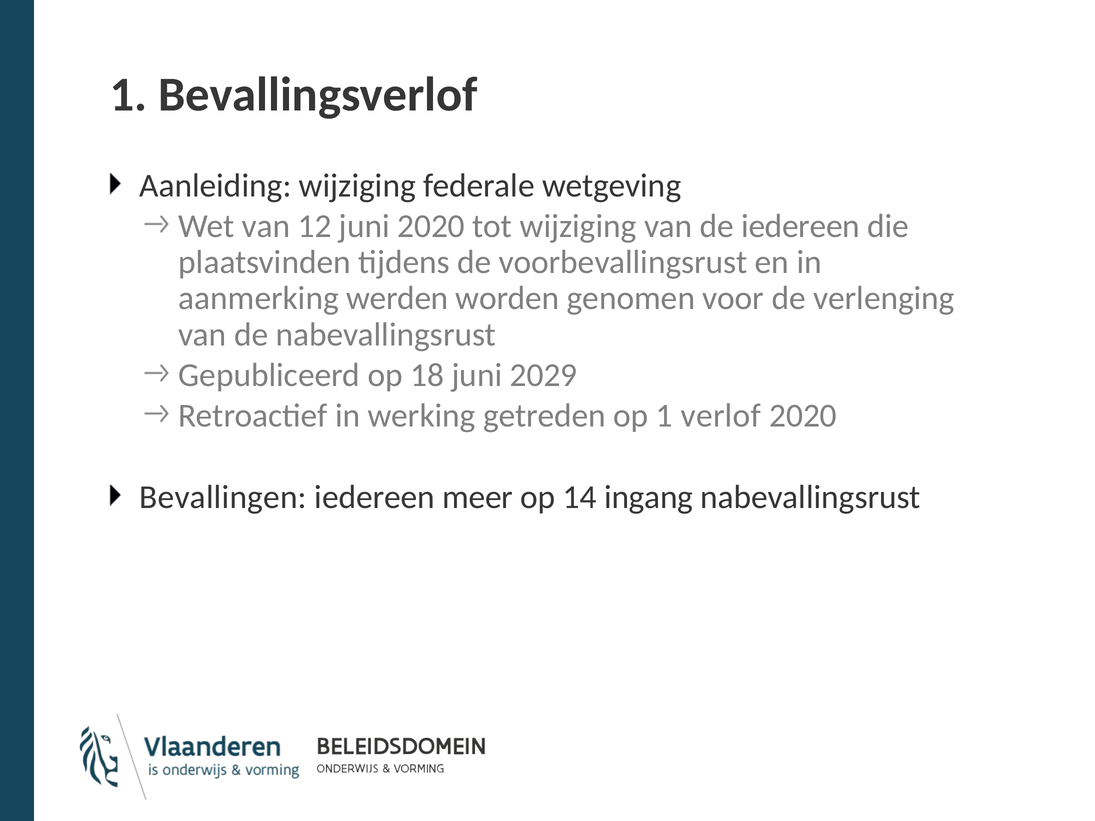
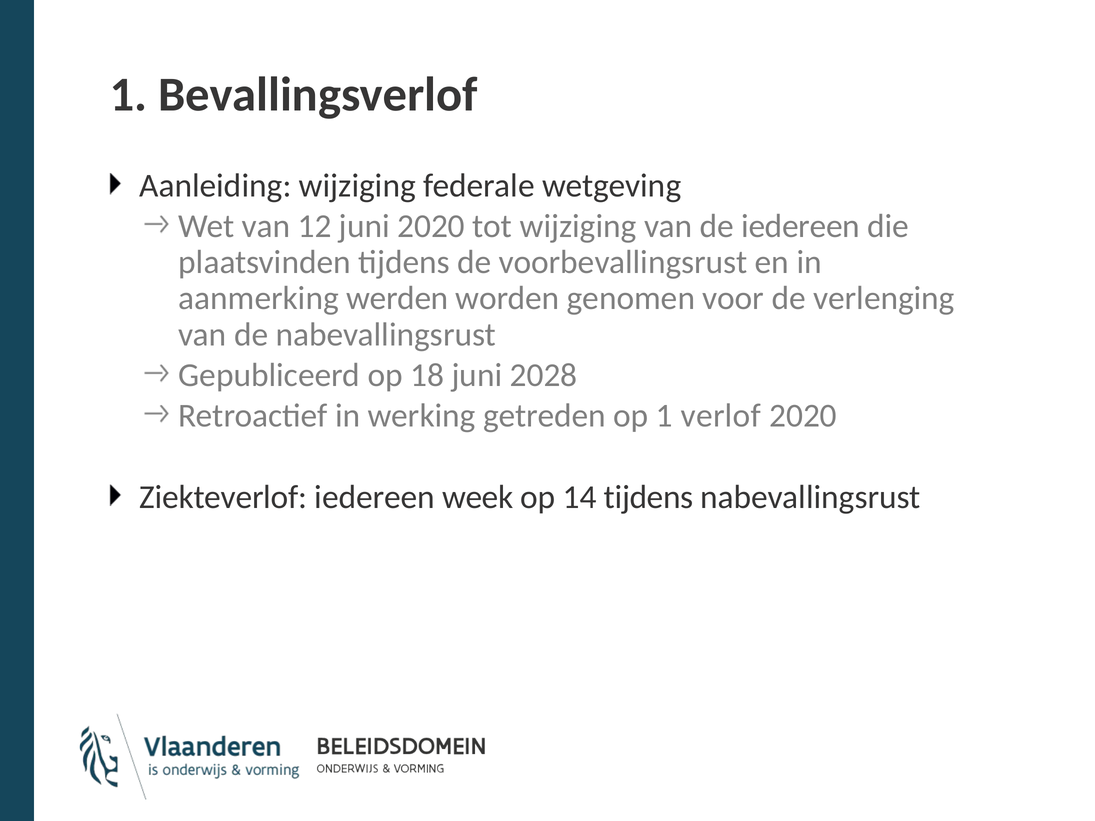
2029: 2029 -> 2028
Bevallingen: Bevallingen -> Ziekteverlof
meer: meer -> week
14 ingang: ingang -> tijdens
